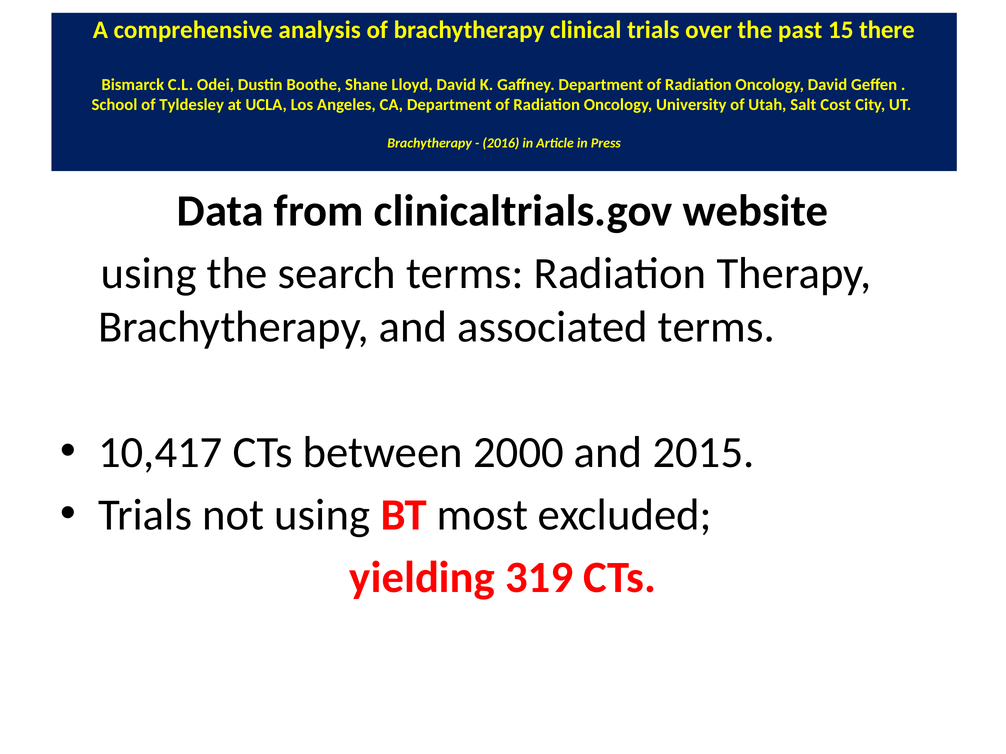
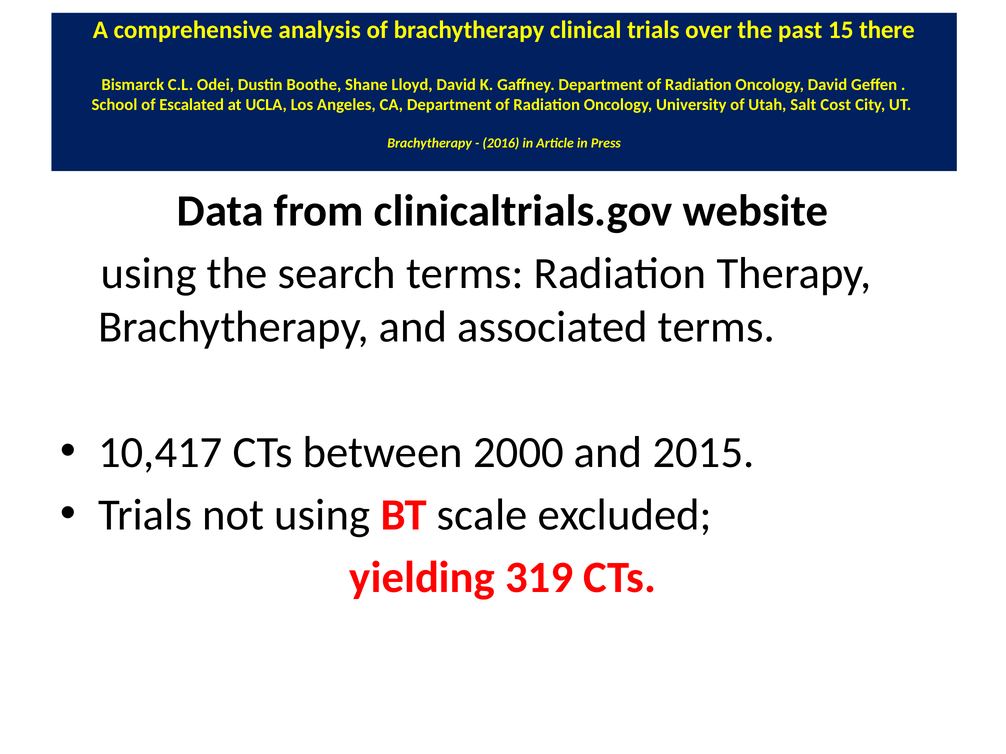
Tyldesley: Tyldesley -> Escalated
most: most -> scale
